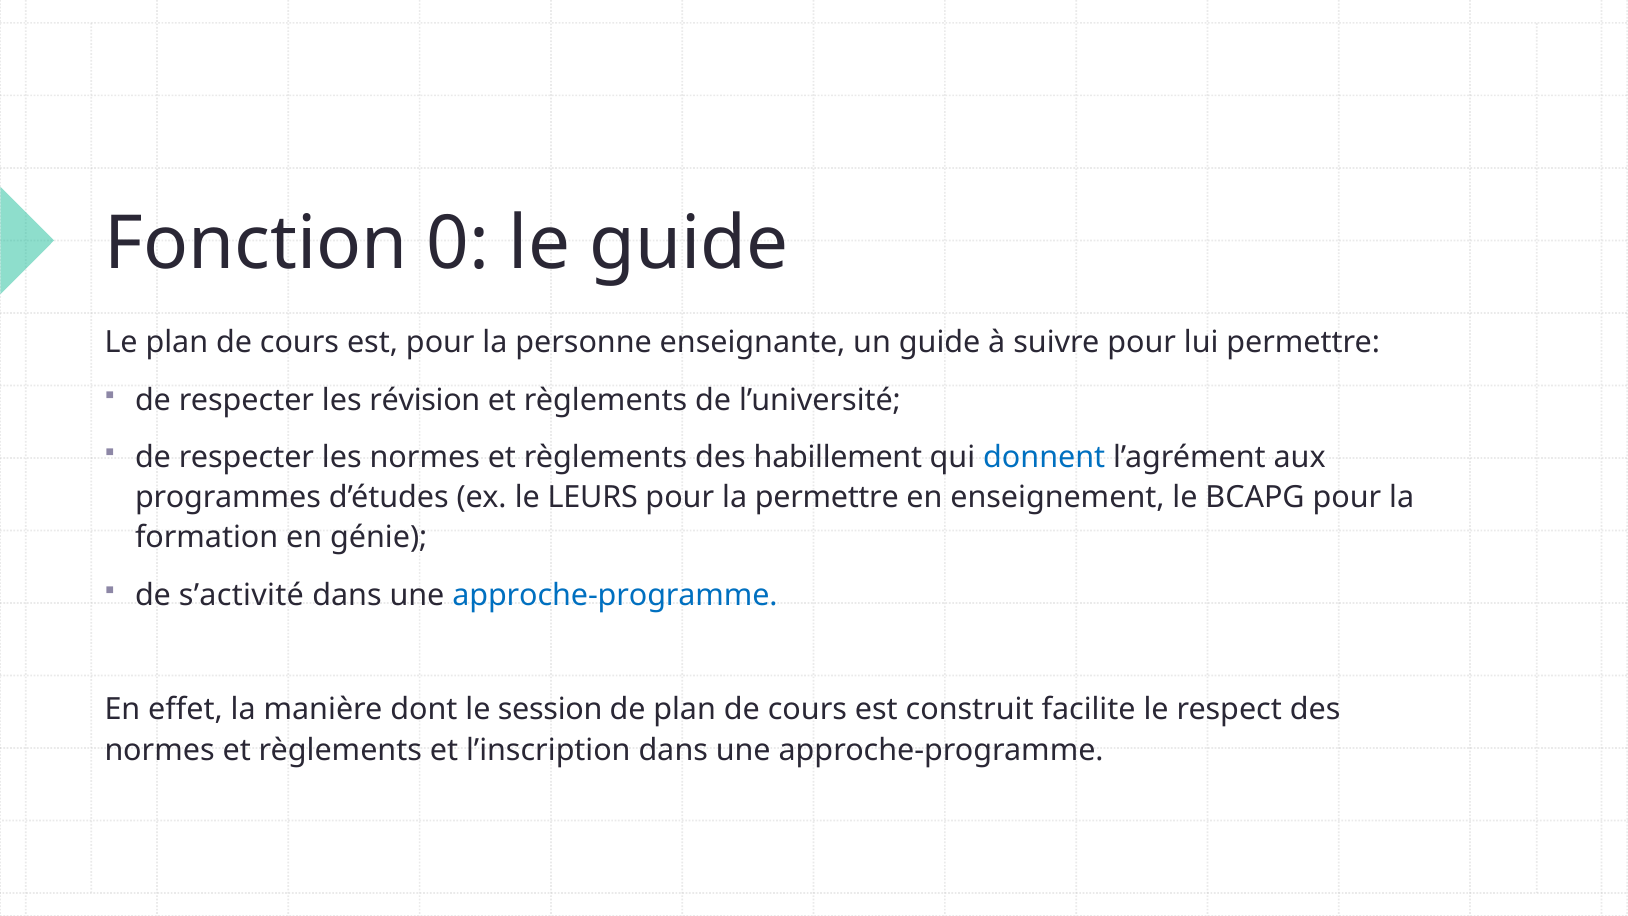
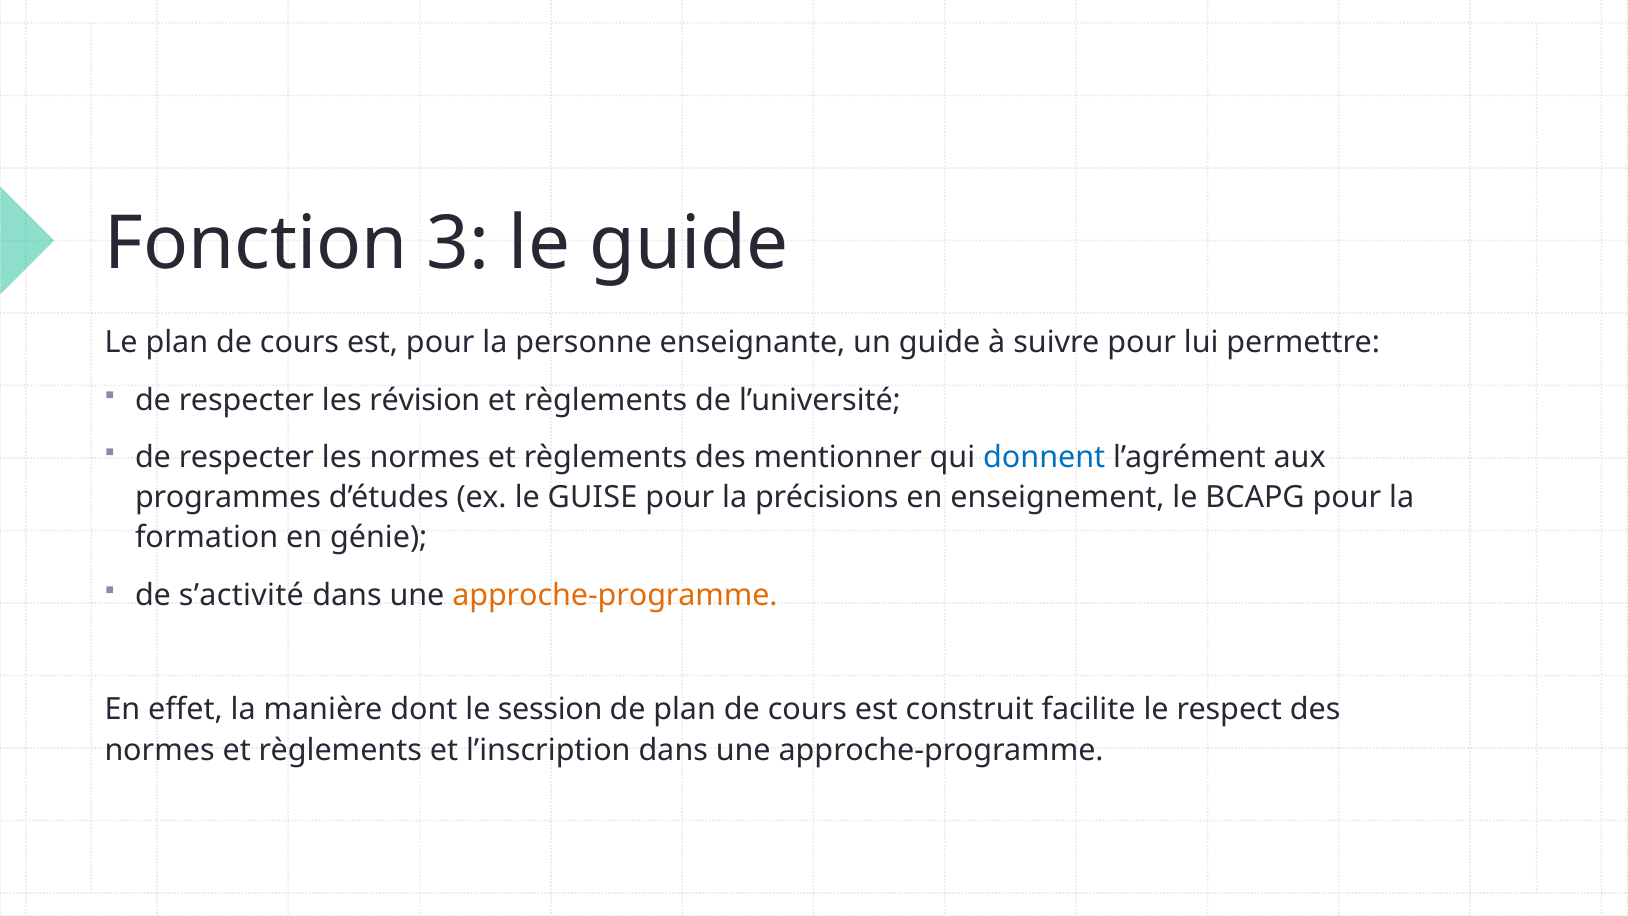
0: 0 -> 3
habillement: habillement -> mentionner
LEURS: LEURS -> GUISE
la permettre: permettre -> précisions
approche-programme at (615, 595) colour: blue -> orange
